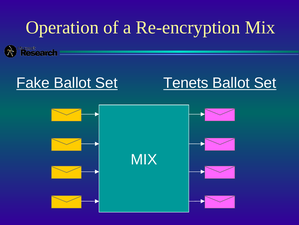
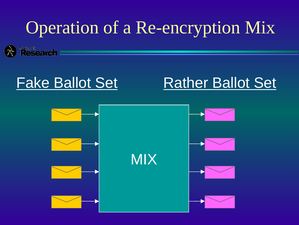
Tenets: Tenets -> Rather
